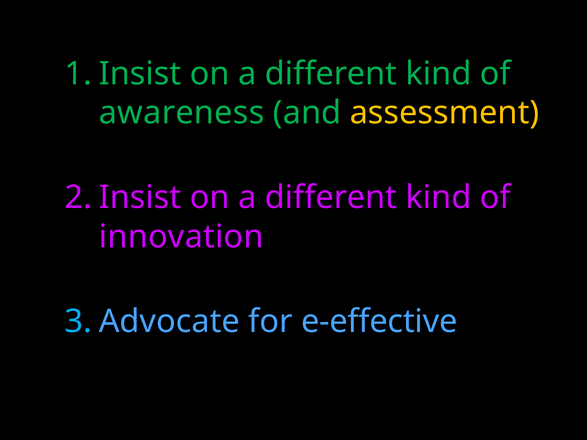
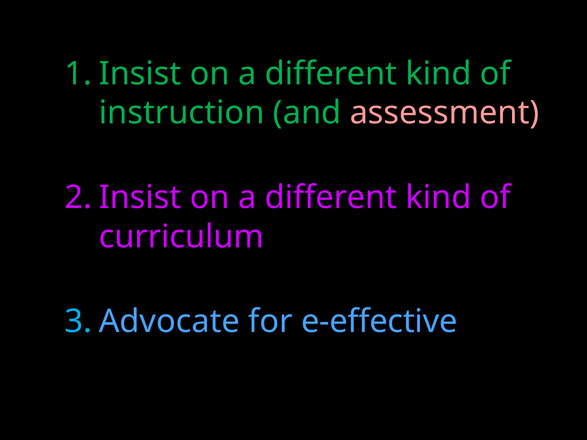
awareness: awareness -> instruction
assessment colour: yellow -> pink
innovation: innovation -> curriculum
